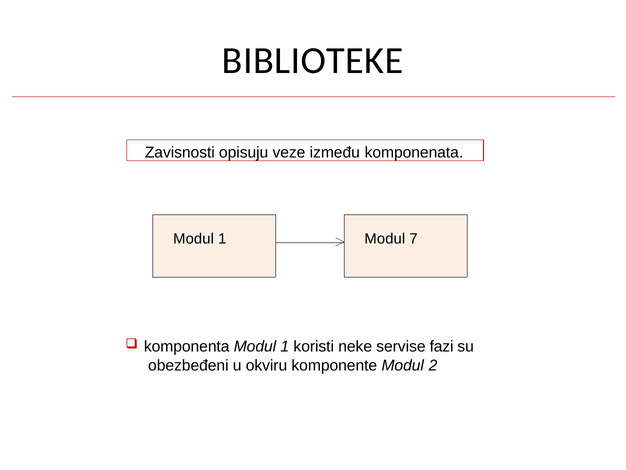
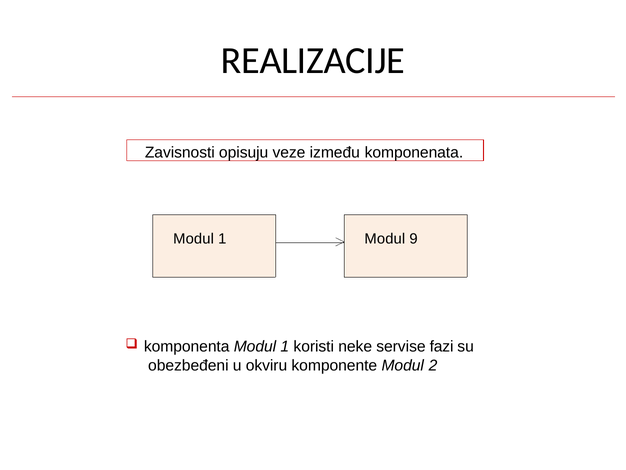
BIBLIOTEKE: BIBLIOTEKE -> REALIZACIJE
7: 7 -> 9
